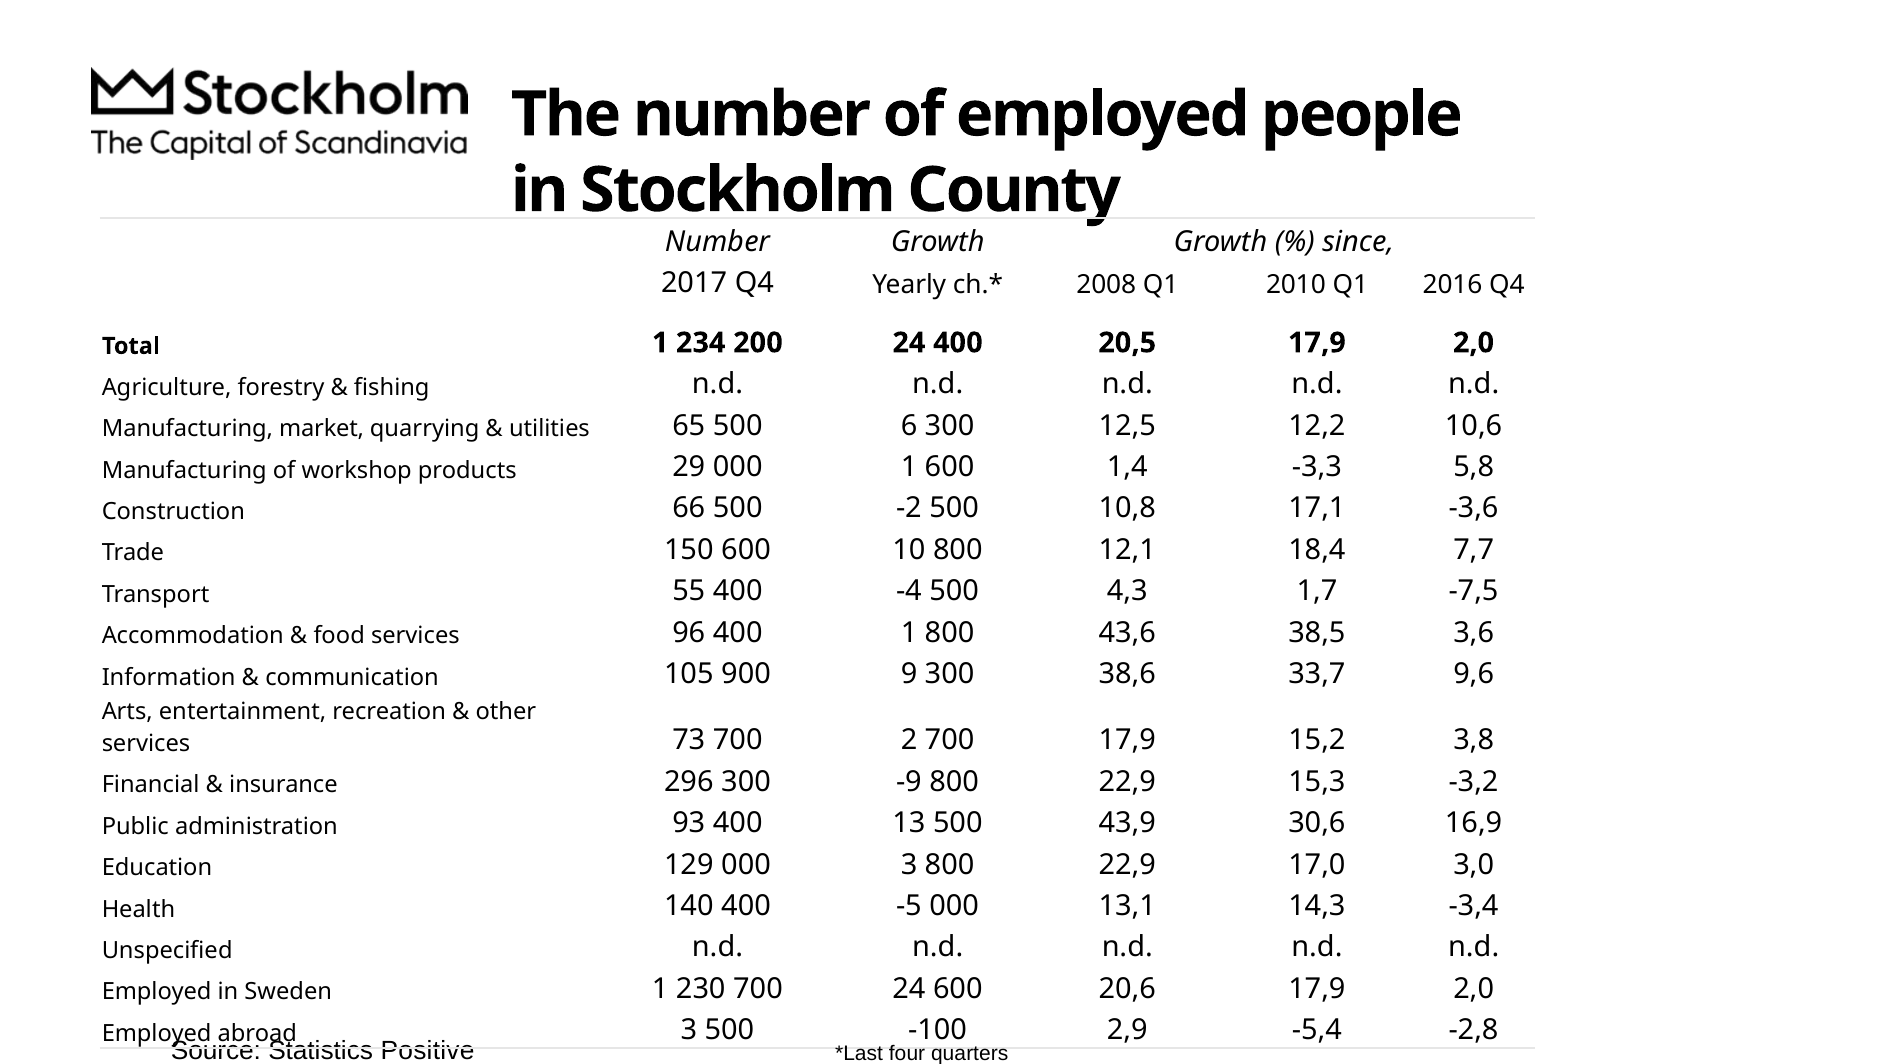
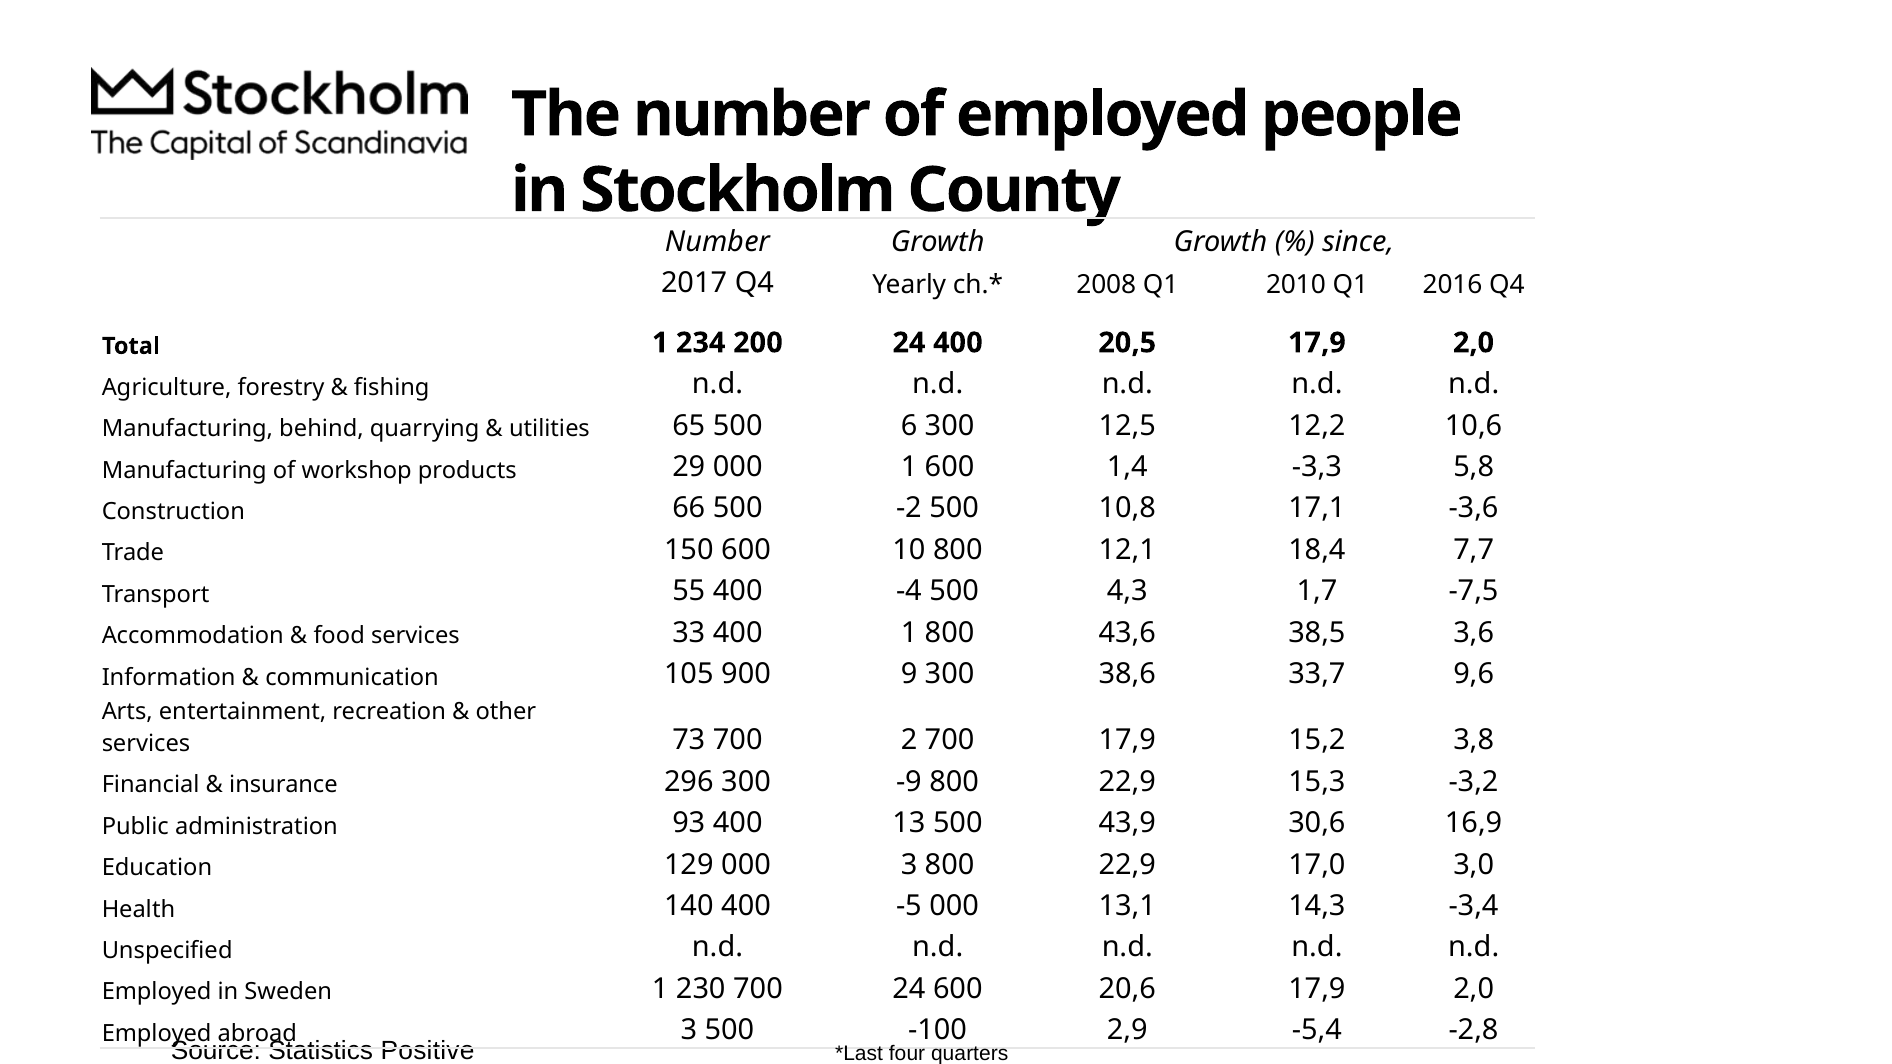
market: market -> behind
96: 96 -> 33
